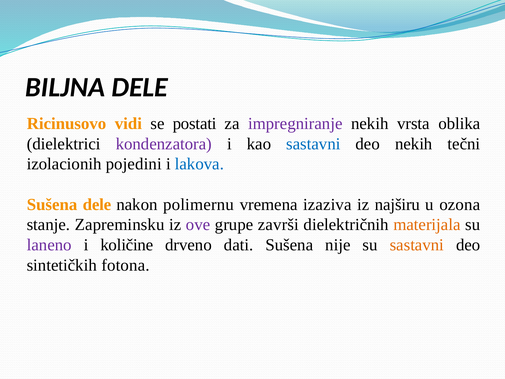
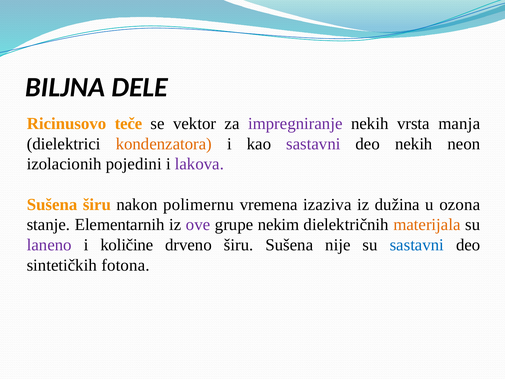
vidi: vidi -> teče
postati: postati -> vektor
oblika: oblika -> manja
kondenzatora colour: purple -> orange
sastavni at (313, 144) colour: blue -> purple
tečni: tečni -> neon
lakova colour: blue -> purple
Sušena dele: dele -> širu
najširu: najširu -> dužina
Zapreminsku: Zapreminsku -> Elementarnih
završi: završi -> nekim
drveno dati: dati -> širu
sastavni at (417, 245) colour: orange -> blue
